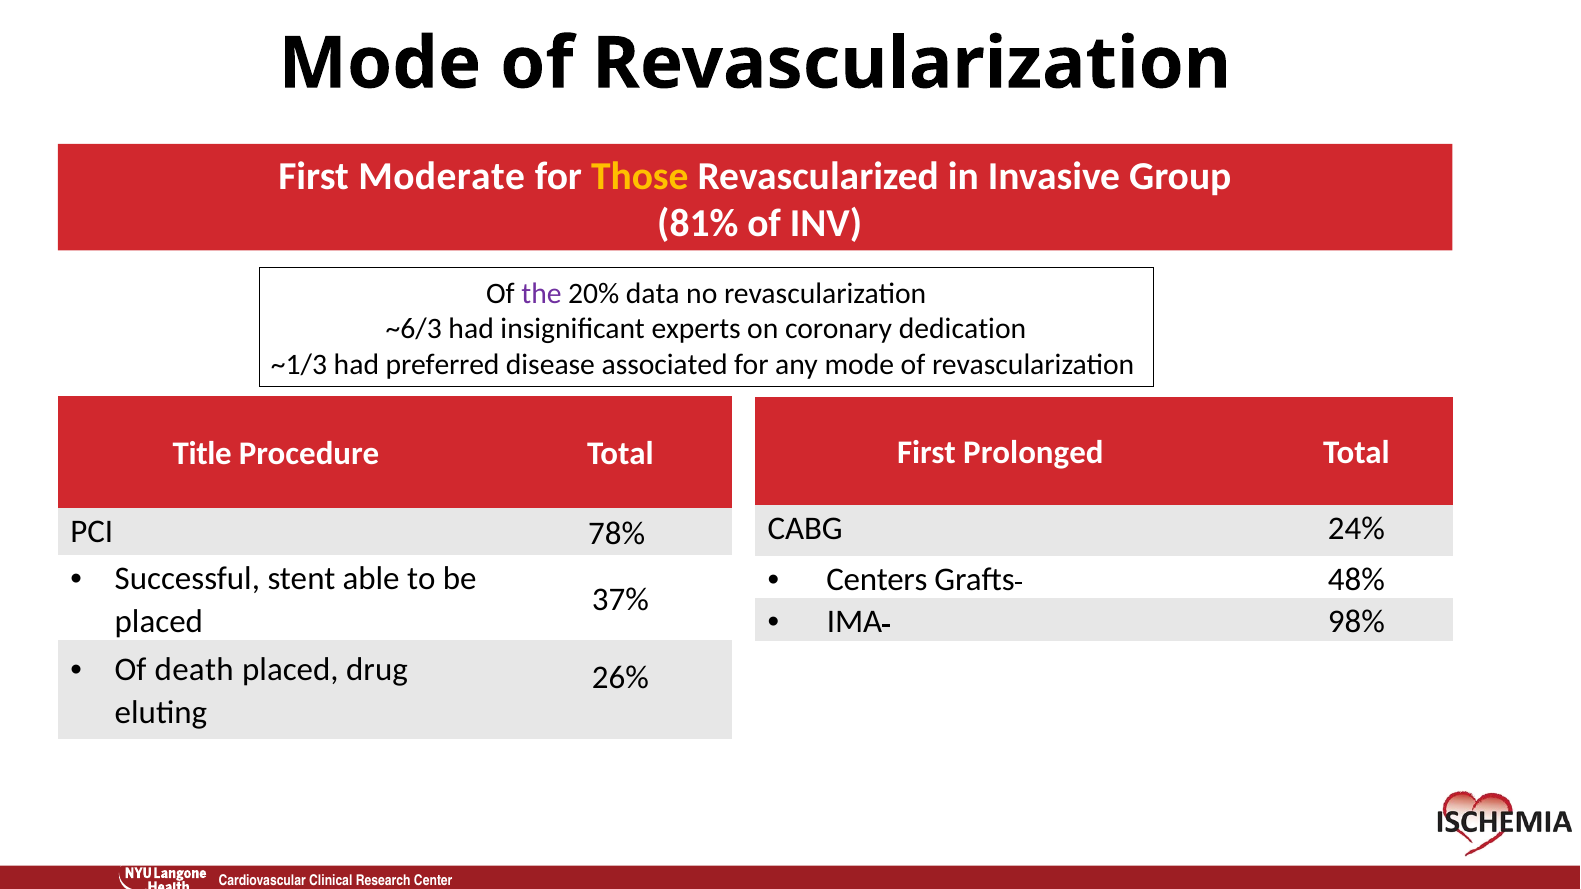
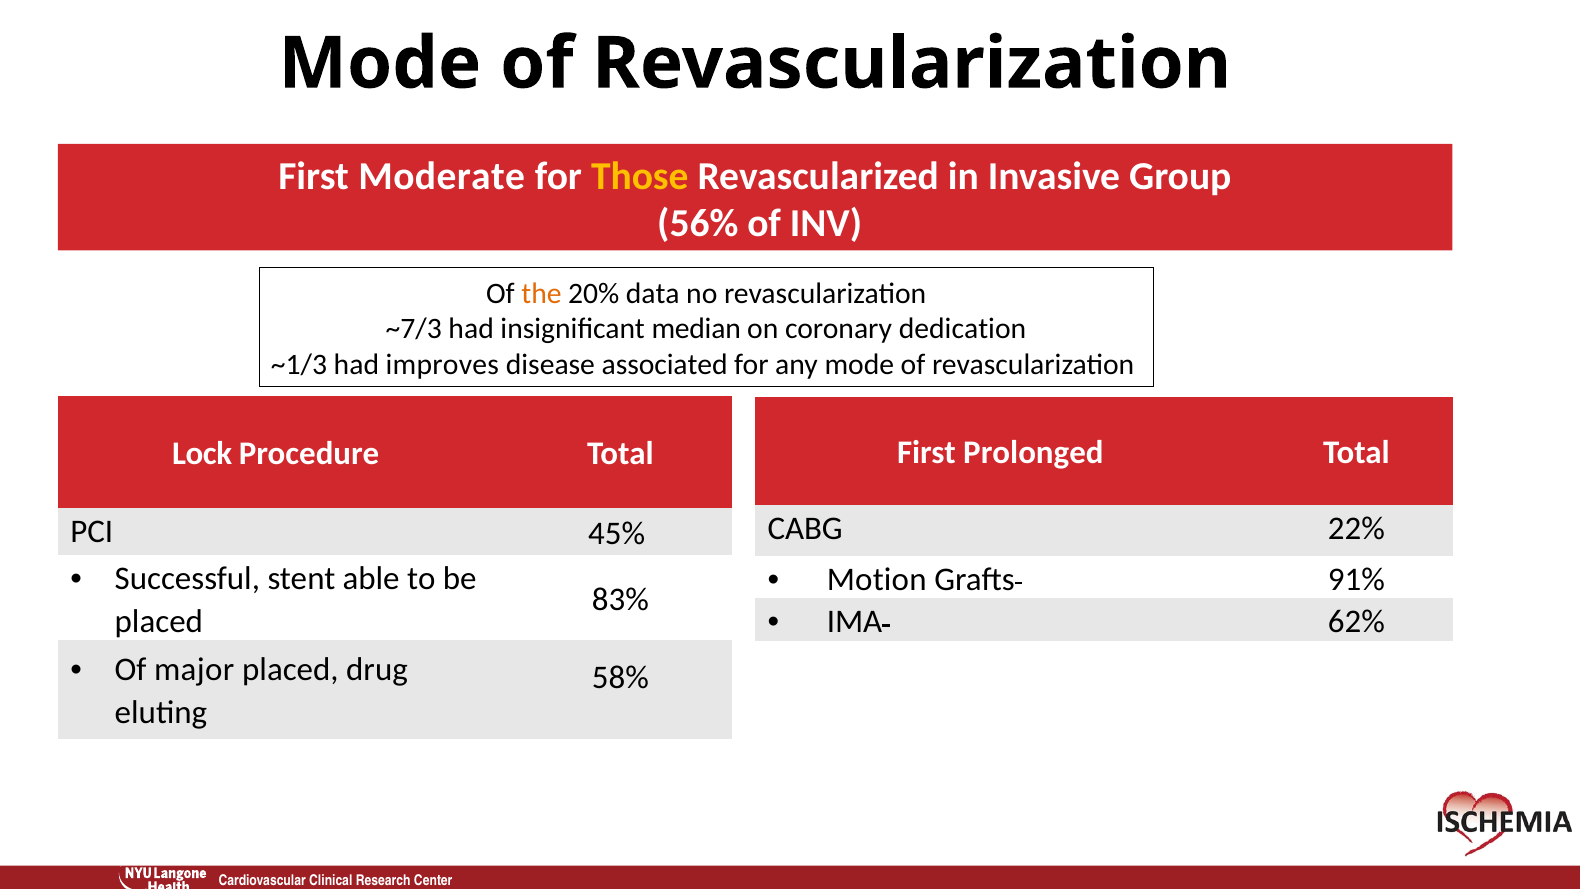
81%: 81% -> 56%
the colour: purple -> orange
~6/3: ~6/3 -> ~7/3
experts: experts -> median
preferred: preferred -> improves
Title: Title -> Lock
24%: 24% -> 22%
78%: 78% -> 45%
Centers: Centers -> Motion
48%: 48% -> 91%
37%: 37% -> 83%
98%: 98% -> 62%
death: death -> major
26%: 26% -> 58%
